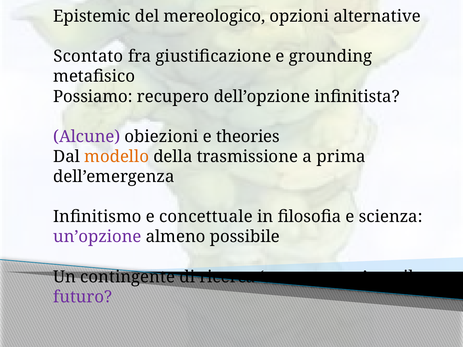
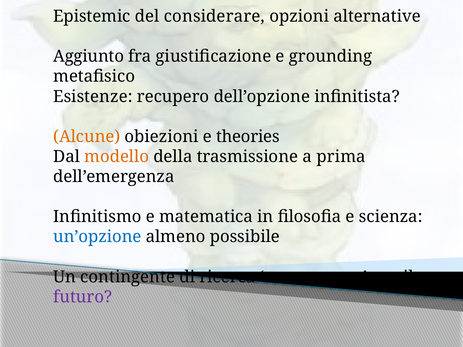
mereologico: mereologico -> considerare
Scontato: Scontato -> Aggiunto
Possiamo: Possiamo -> Esistenze
Alcune colour: purple -> orange
concettuale: concettuale -> matematica
un’opzione colour: purple -> blue
